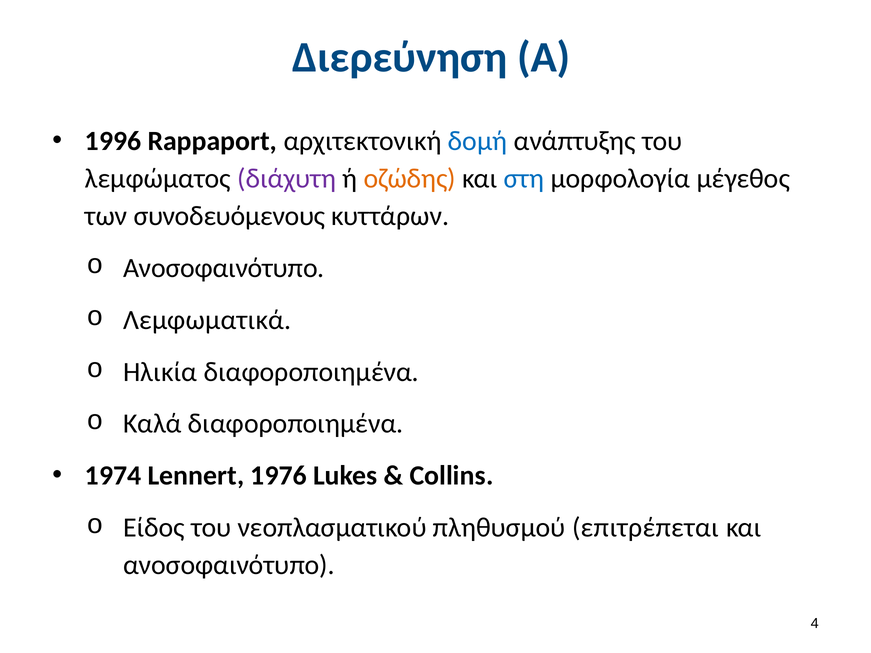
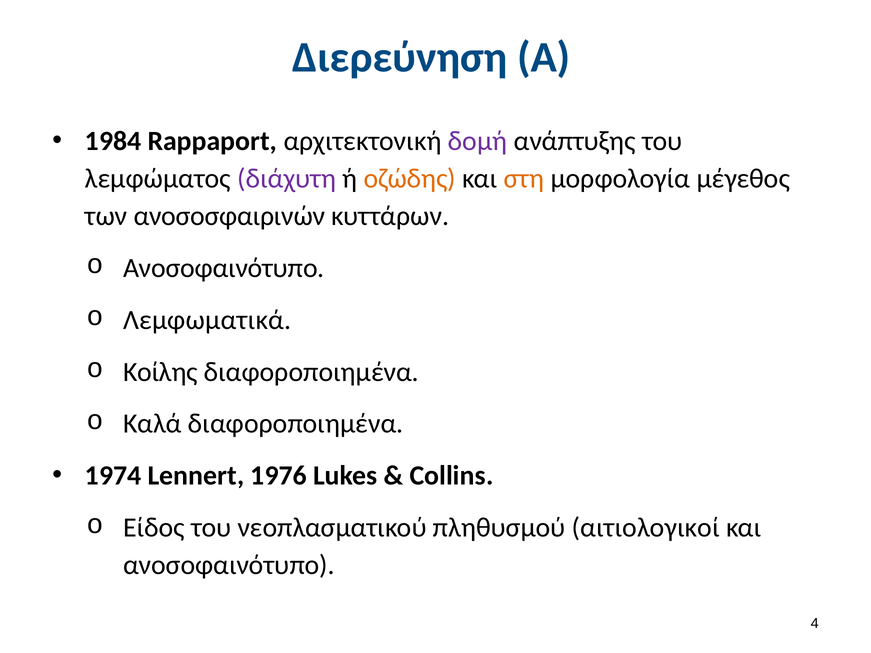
1996: 1996 -> 1984
δομή colour: blue -> purple
στη colour: blue -> orange
συνοδευόμενους: συνοδευόμενους -> ανοσοσφαιρινών
Ηλικία: Ηλικία -> Κοίλης
επιτρέπεται: επιτρέπεται -> αιτιολογικοί
